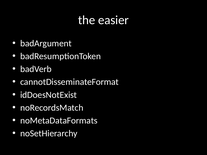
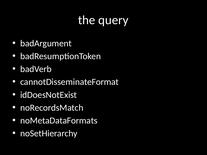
easier: easier -> query
